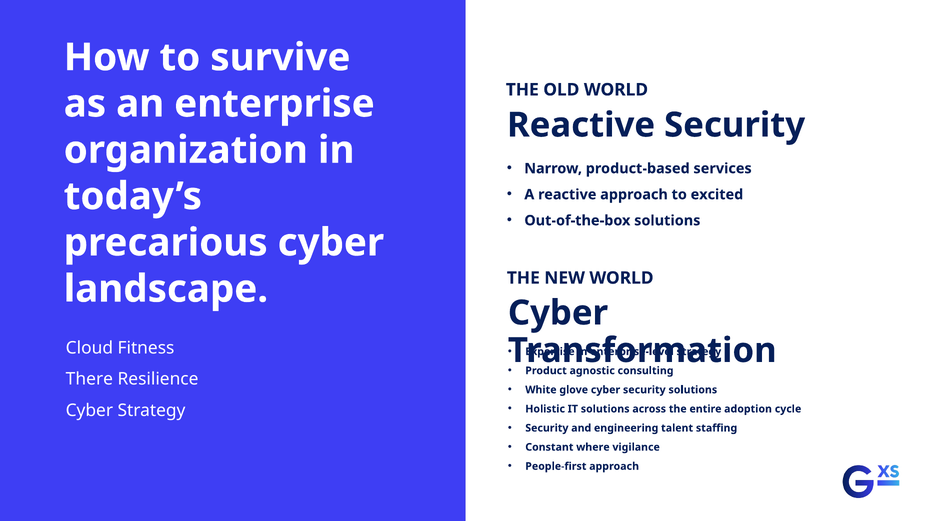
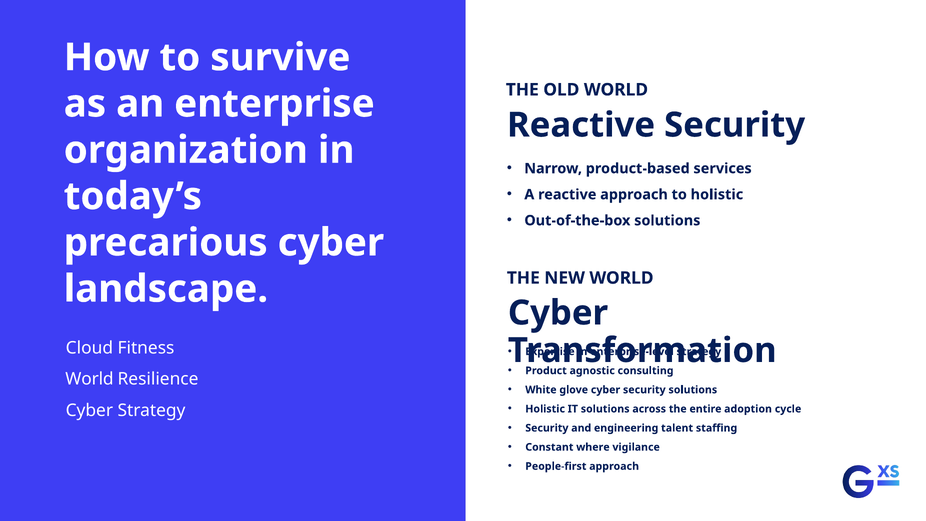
to excited: excited -> holistic
There at (89, 379): There -> World
